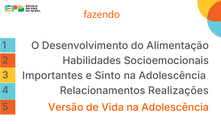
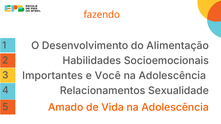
Sinto: Sinto -> Você
Realizações: Realizações -> Sexualidade
Versão: Versão -> Amado
